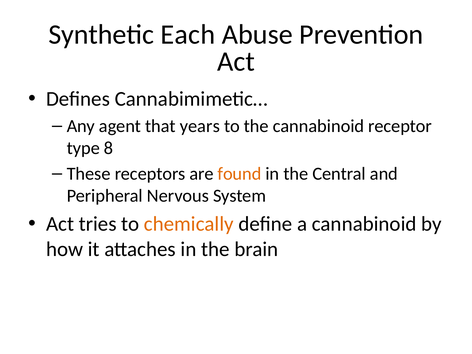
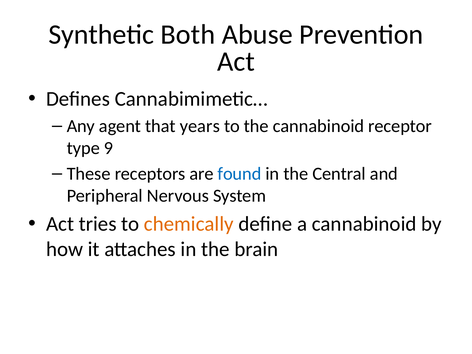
Each: Each -> Both
8: 8 -> 9
found colour: orange -> blue
